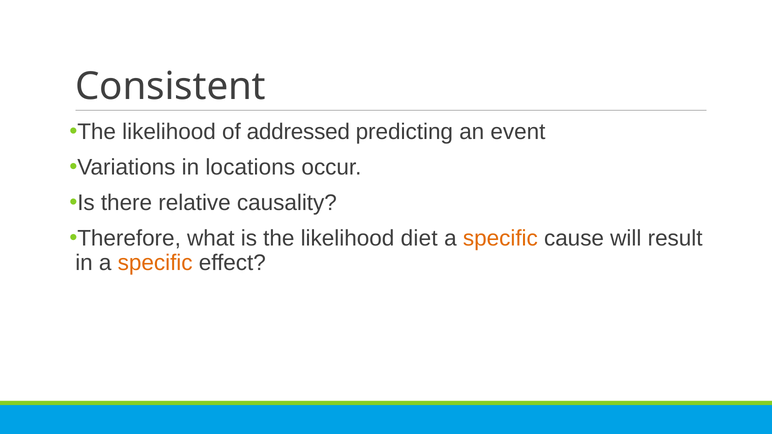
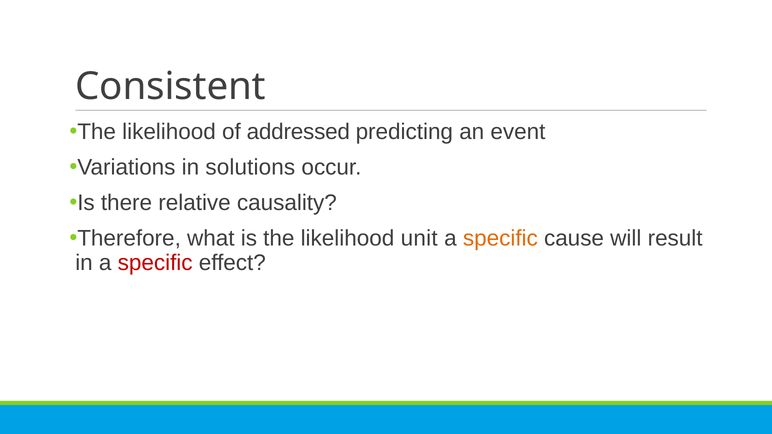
locations: locations -> solutions
diet: diet -> unit
specific at (155, 263) colour: orange -> red
